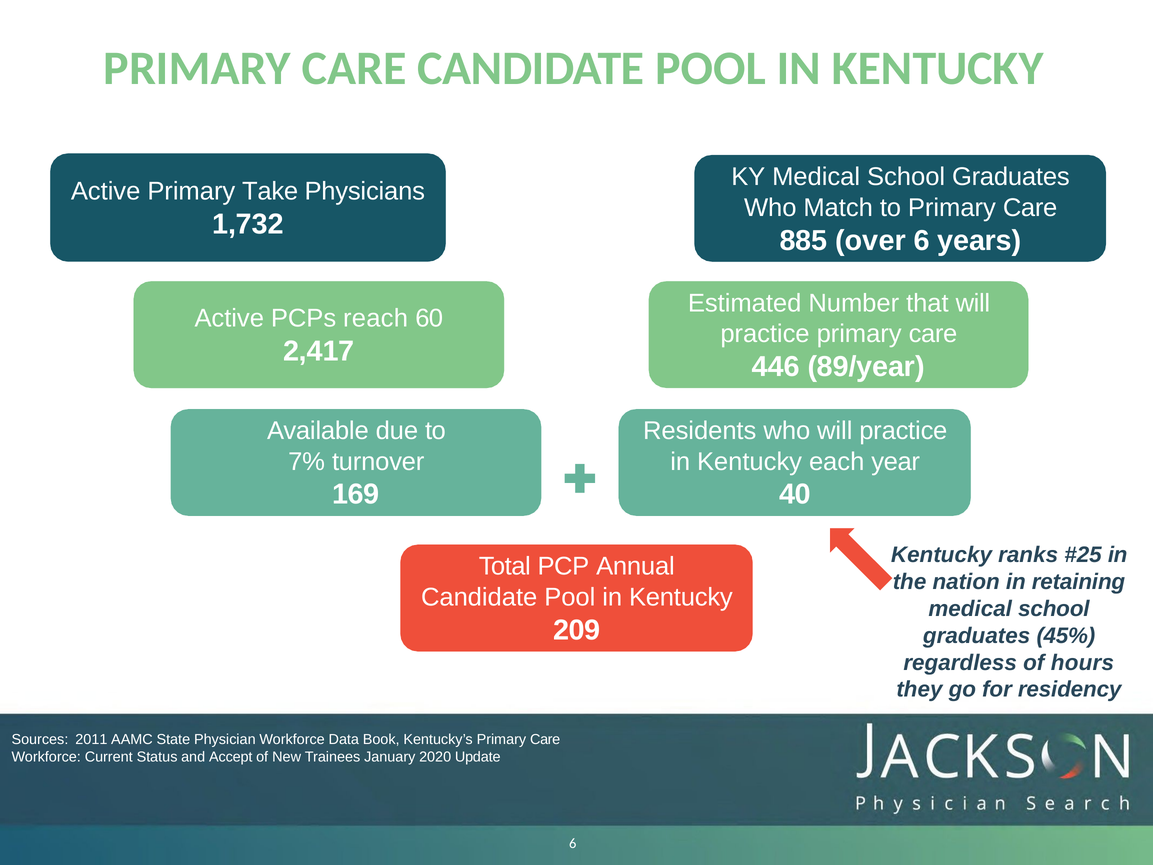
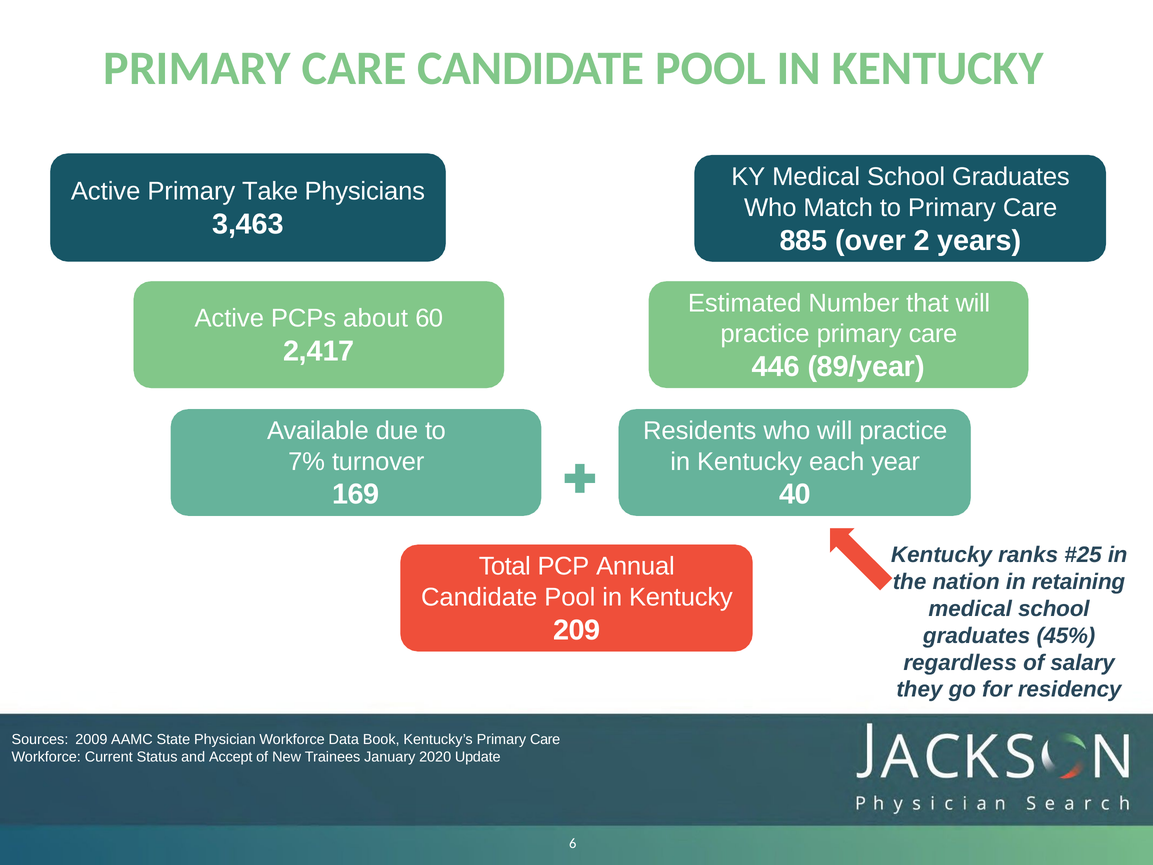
1,732: 1,732 -> 3,463
over 6: 6 -> 2
reach: reach -> about
hours: hours -> salary
2011: 2011 -> 2009
